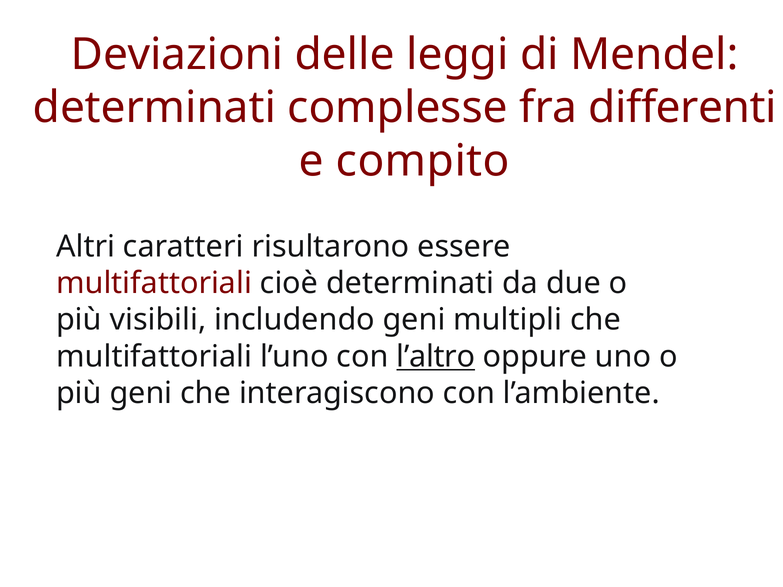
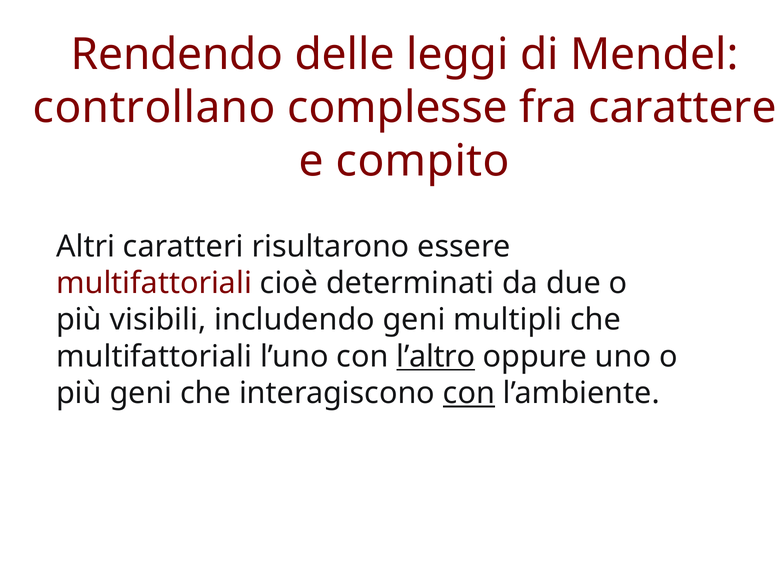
Deviazioni: Deviazioni -> Rendendo
determinati at (154, 108): determinati -> controllano
differenti: differenti -> carattere
con at (469, 393) underline: none -> present
